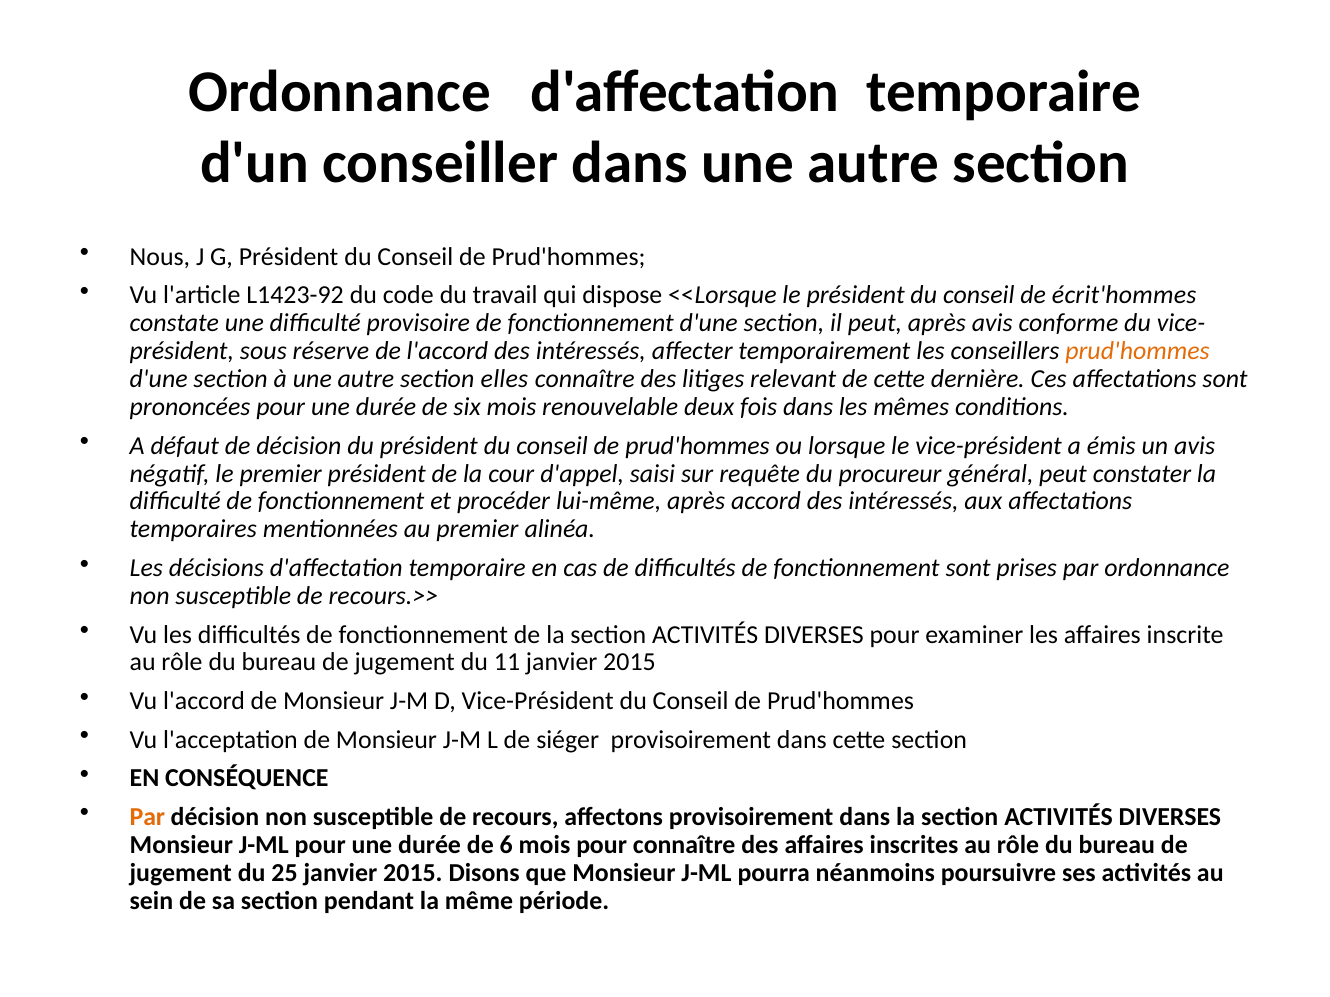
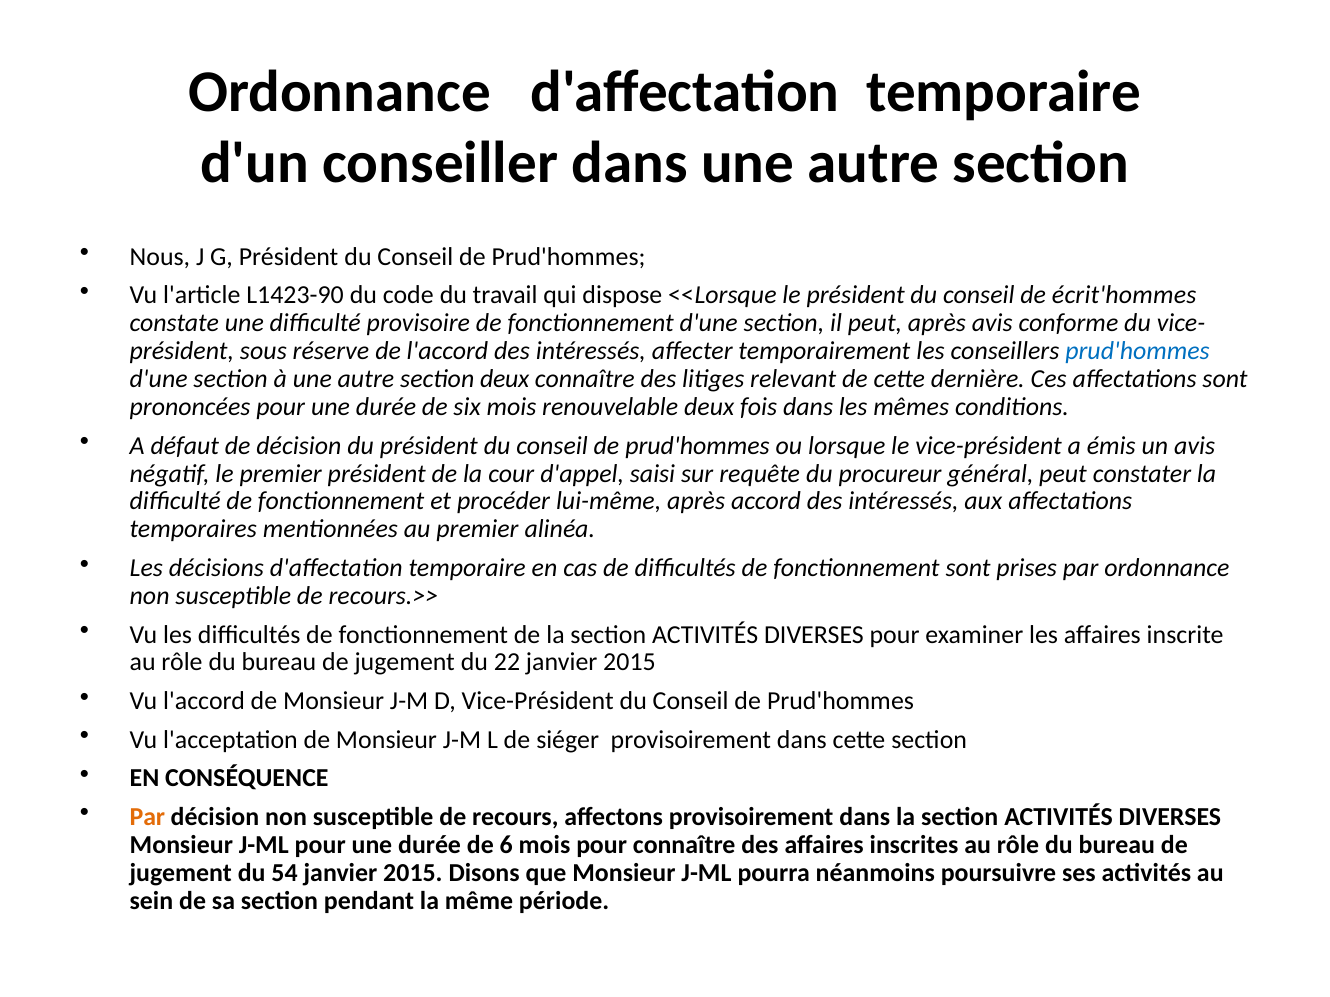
L1423-92: L1423-92 -> L1423-90
prud'hommes at (1138, 351) colour: orange -> blue
section elles: elles -> deux
11: 11 -> 22
25: 25 -> 54
